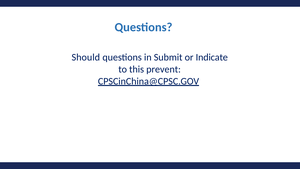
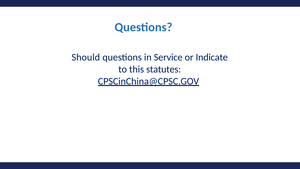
Submit: Submit -> Service
prevent: prevent -> statutes
